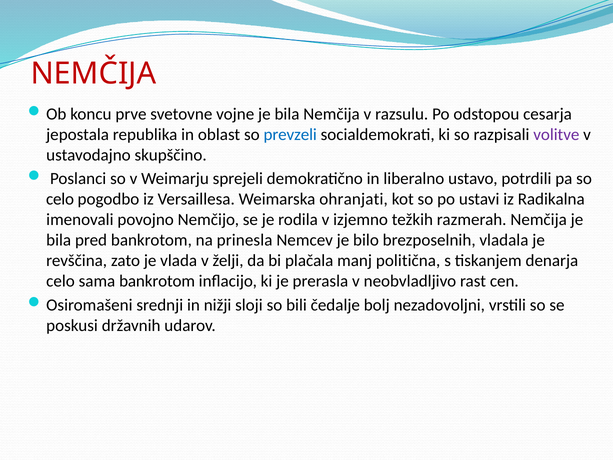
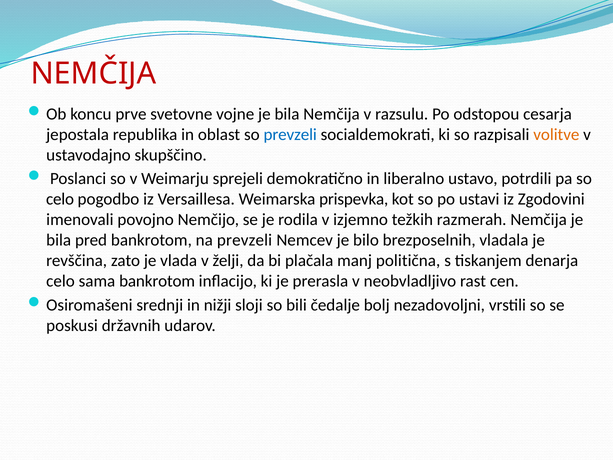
volitve colour: purple -> orange
ohranjati: ohranjati -> prispevka
Radikalna: Radikalna -> Zgodovini
na prinesla: prinesla -> prevzeli
